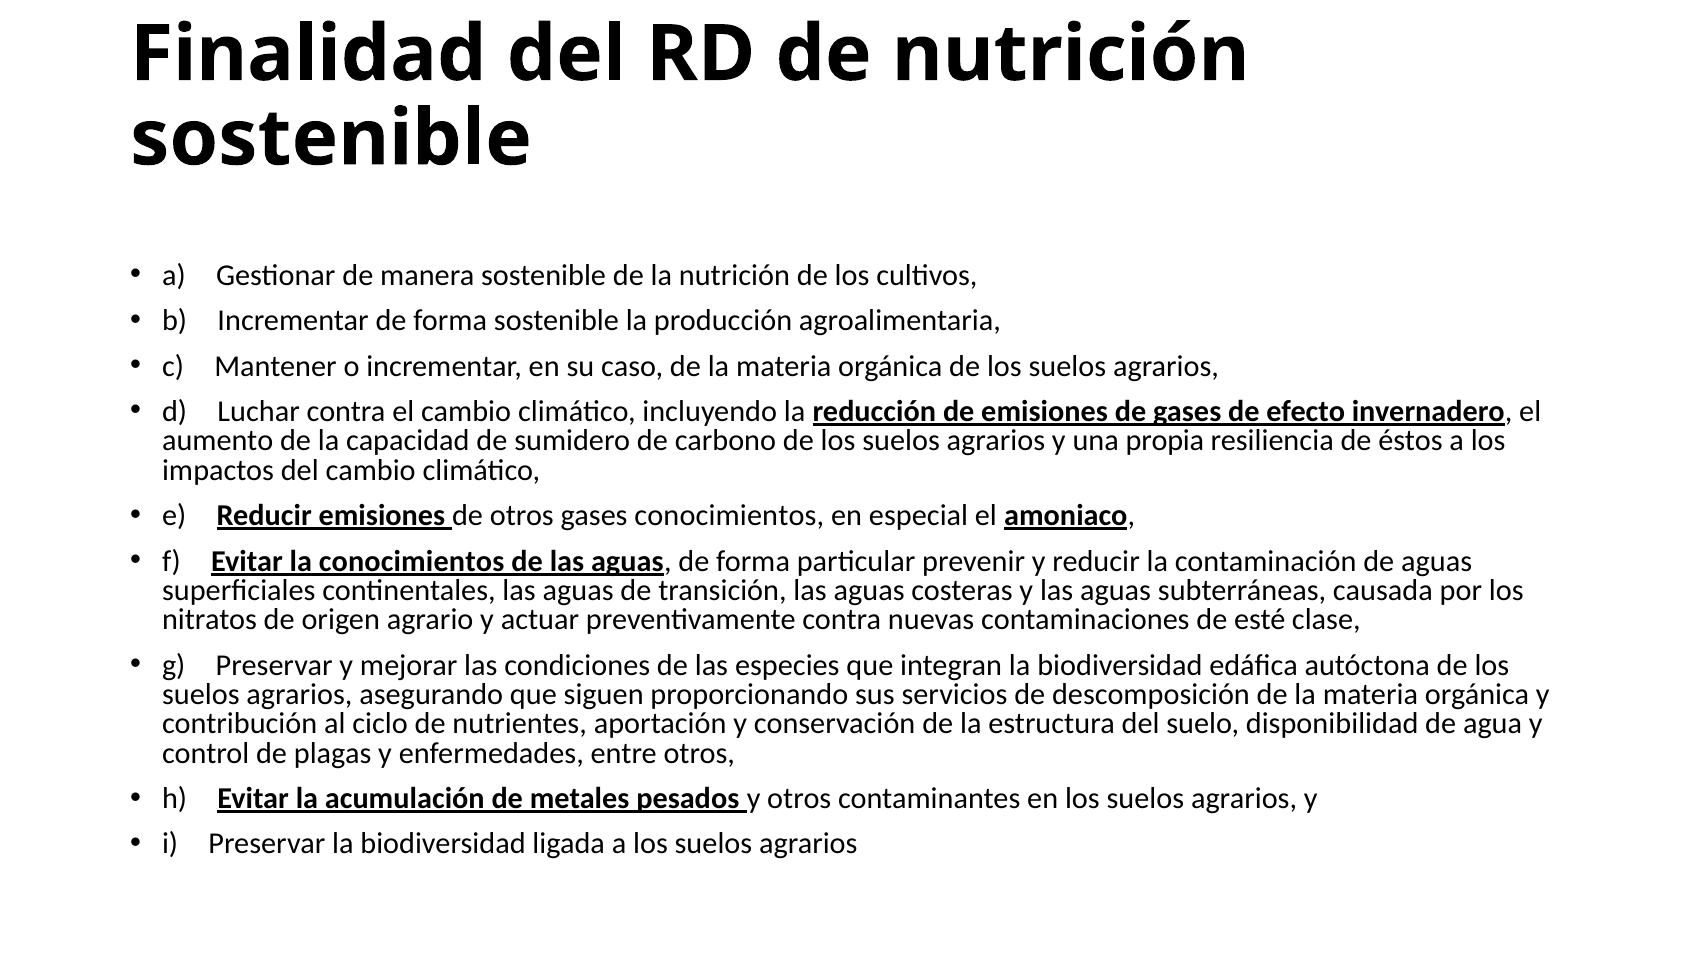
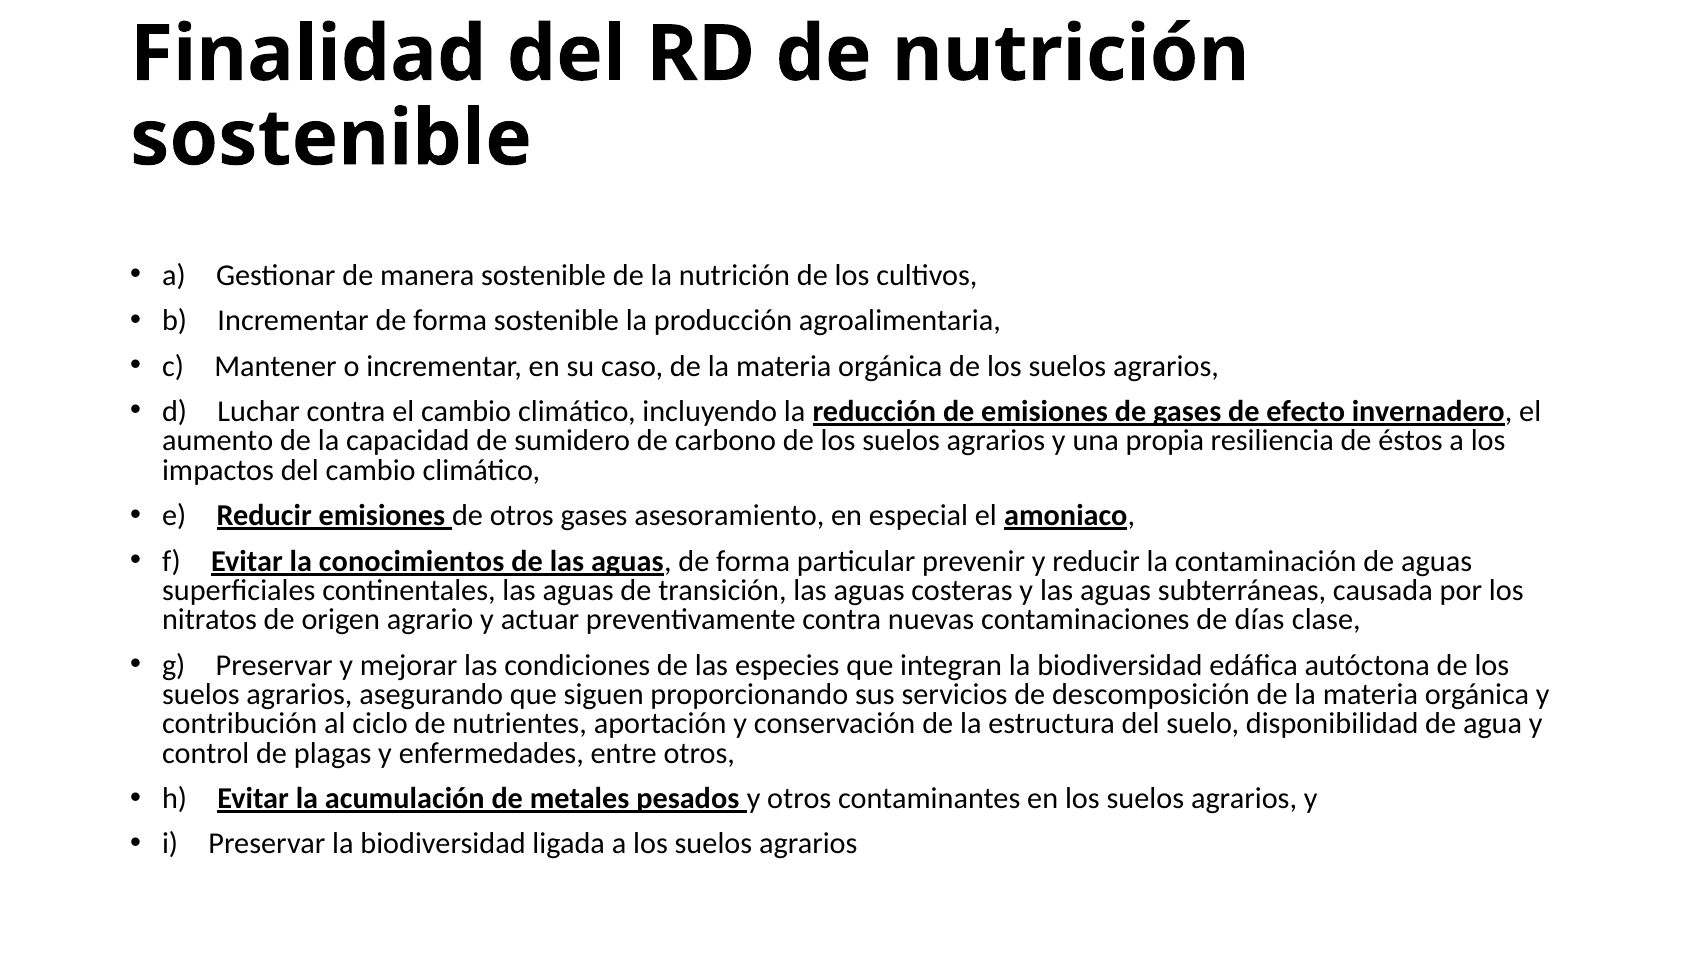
gases conocimientos: conocimientos -> asesoramiento
esté: esté -> días
